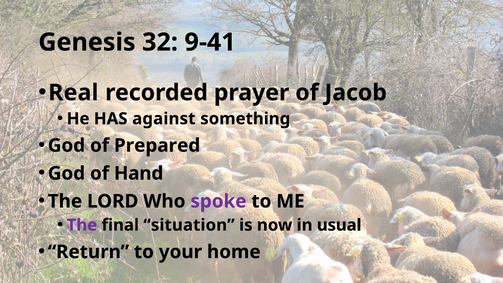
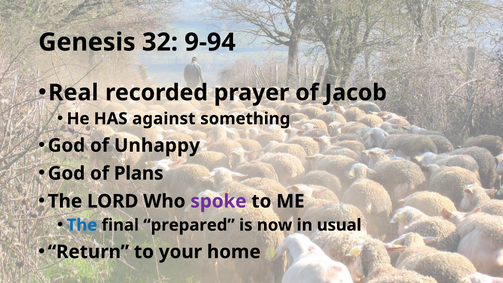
9-41: 9-41 -> 9-94
Prepared: Prepared -> Unhappy
Hand: Hand -> Plans
The at (82, 225) colour: purple -> blue
situation: situation -> prepared
